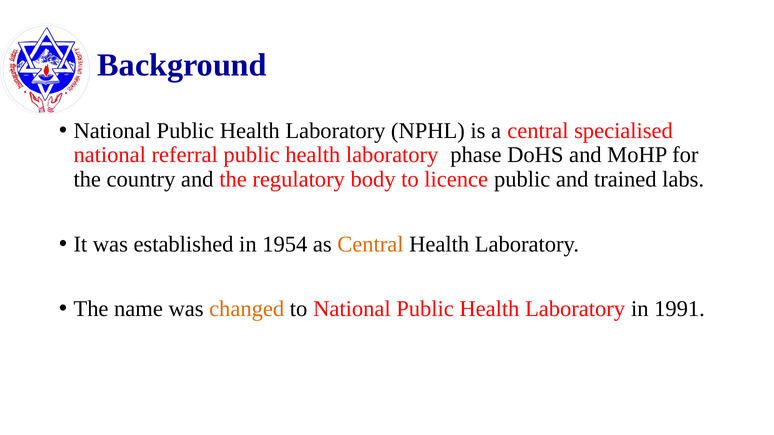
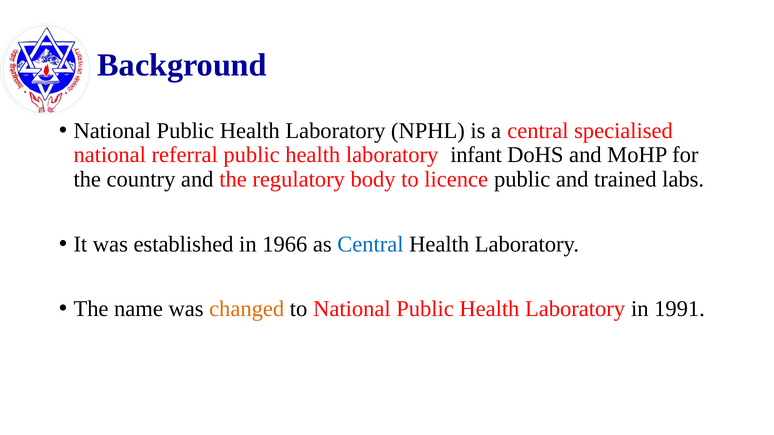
phase: phase -> infant
1954: 1954 -> 1966
Central at (370, 244) colour: orange -> blue
